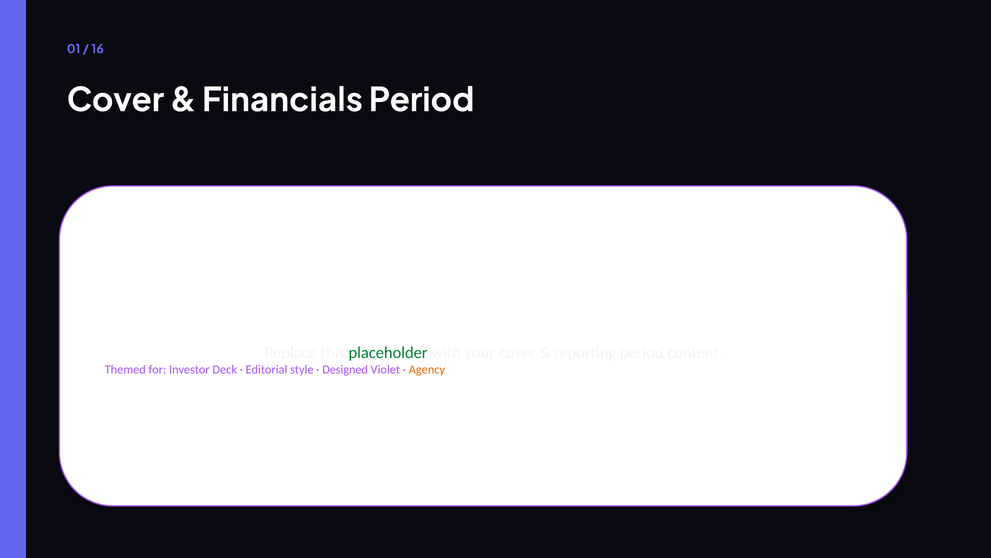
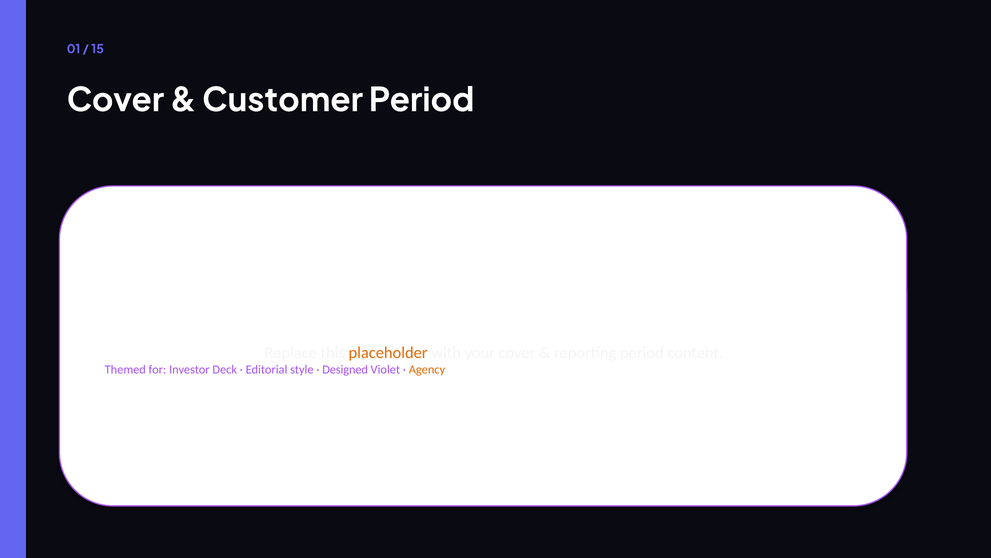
16: 16 -> 15
Financials: Financials -> Customer
placeholder colour: green -> orange
